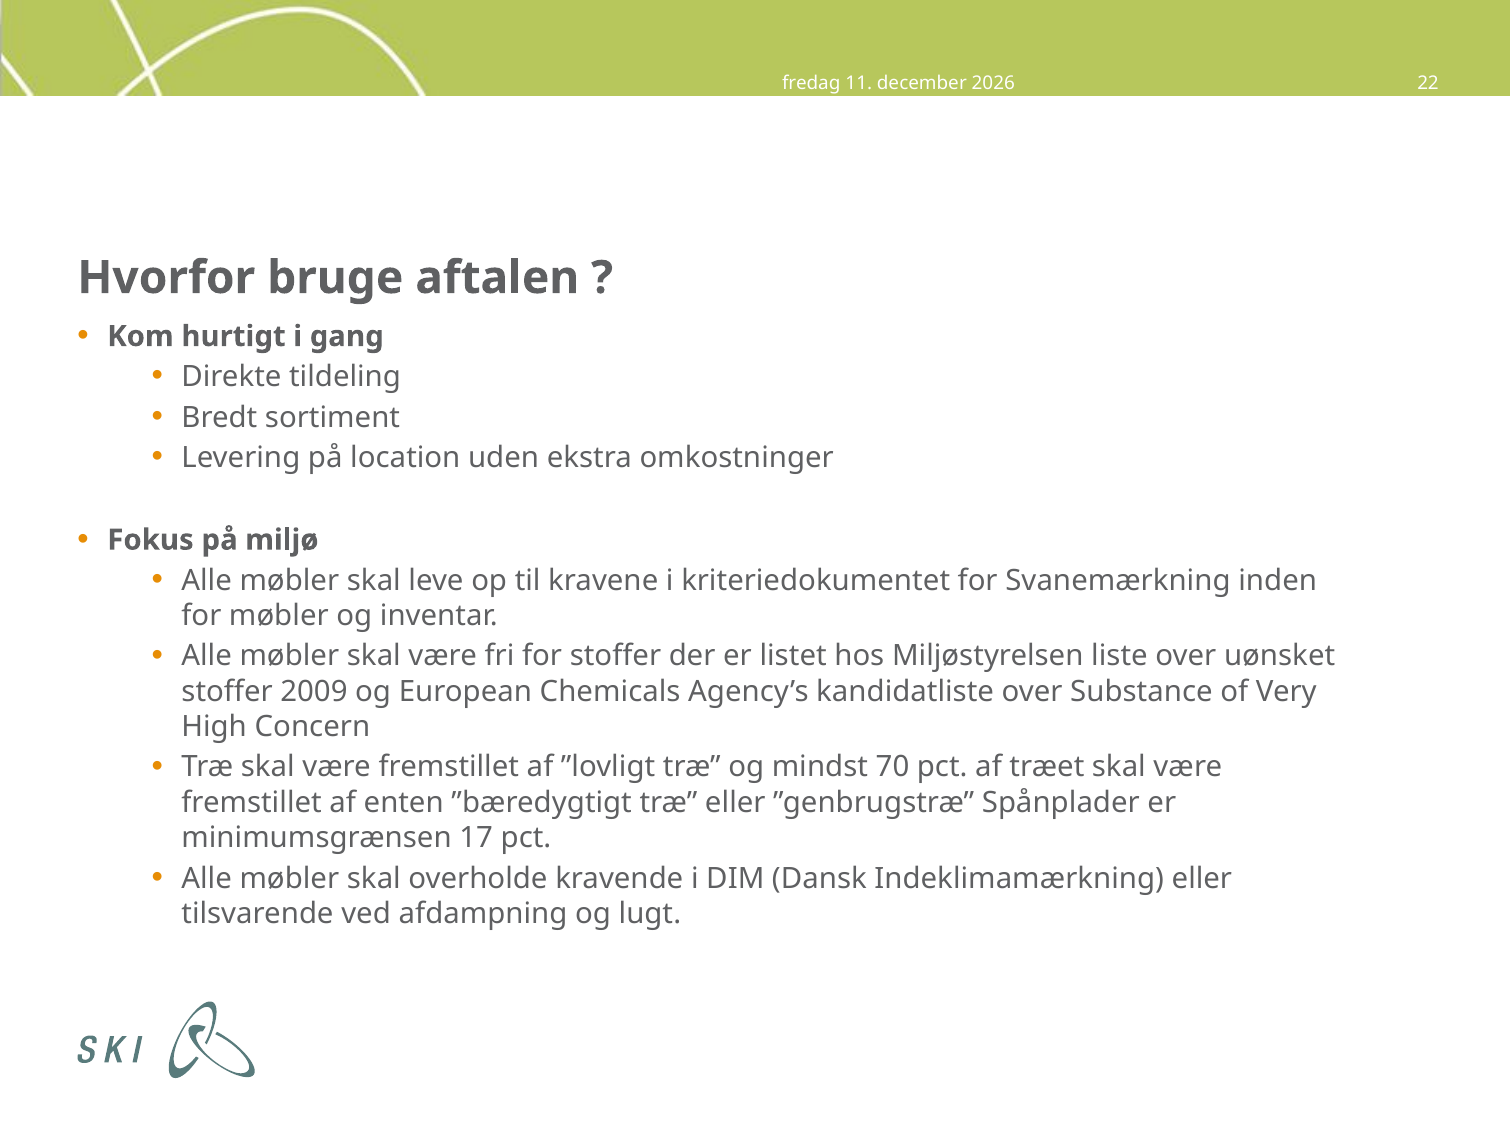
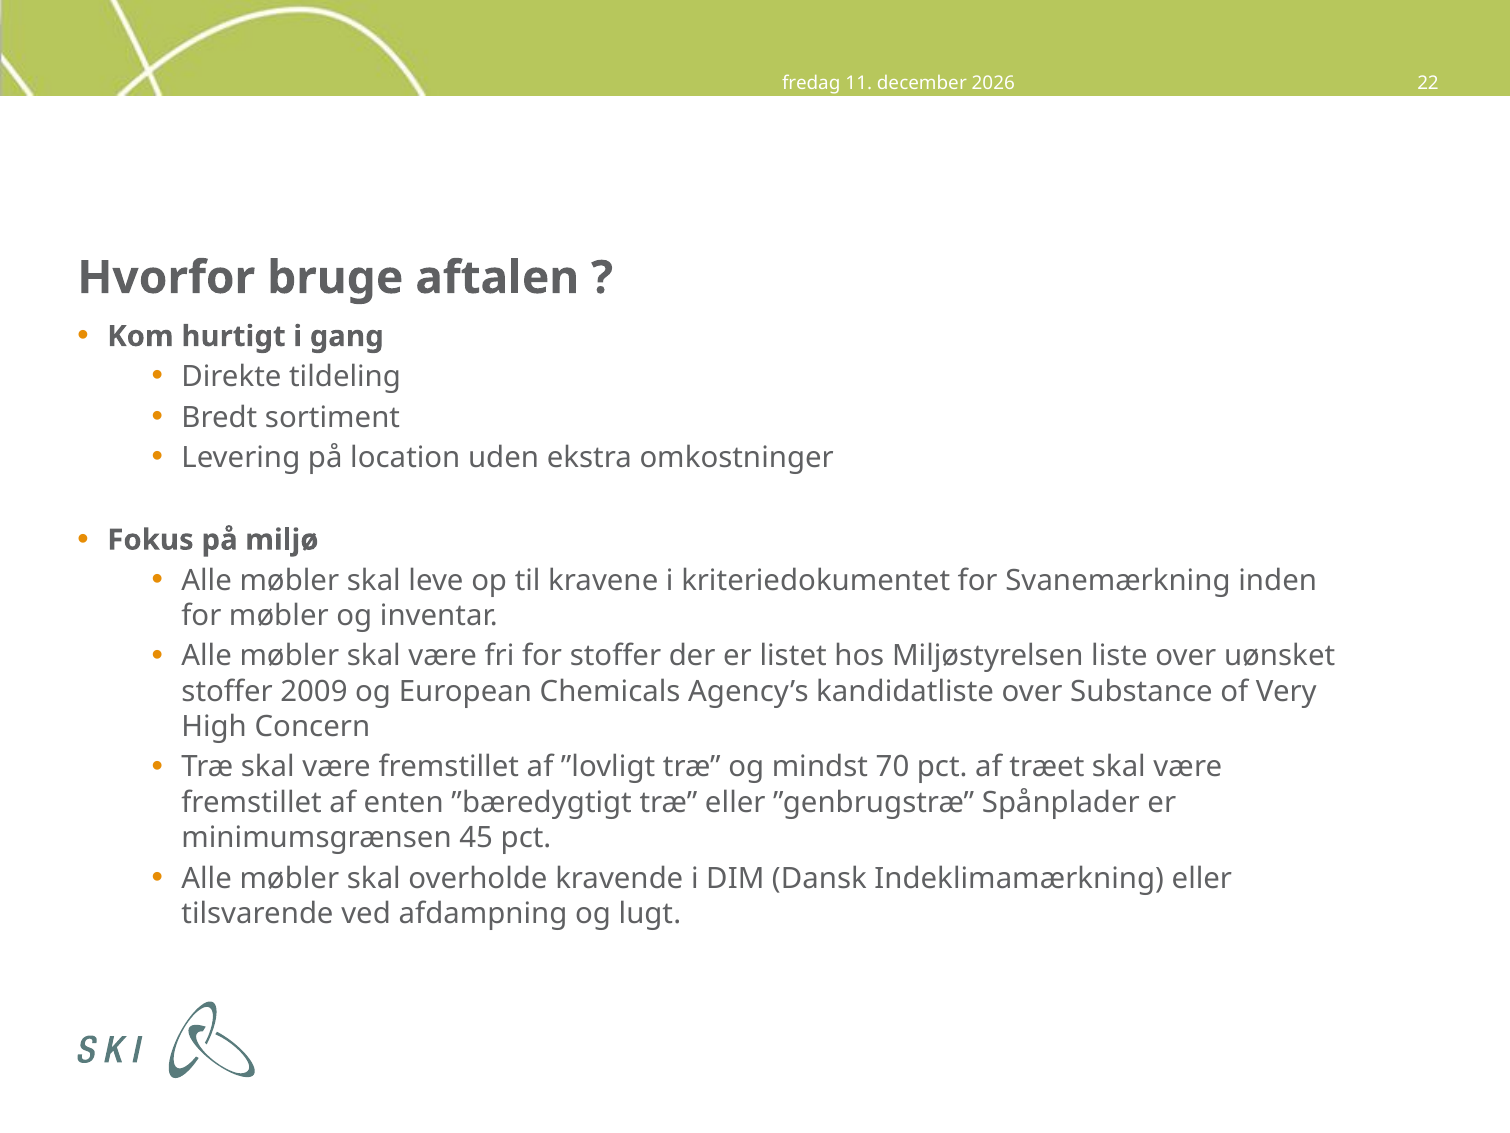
17: 17 -> 45
